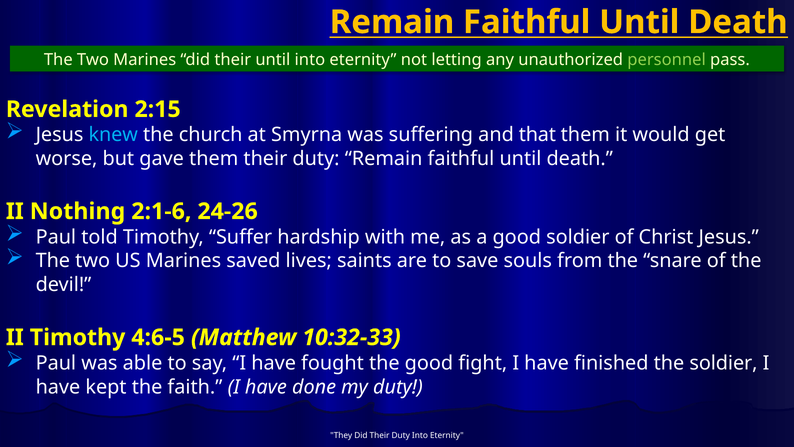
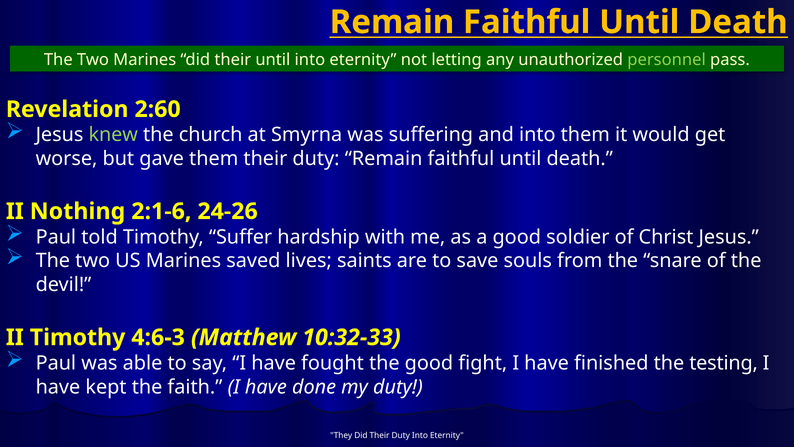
2:15: 2:15 -> 2:60
knew colour: light blue -> light green
and that: that -> into
4:6-5: 4:6-5 -> 4:6-3
the soldier: soldier -> testing
